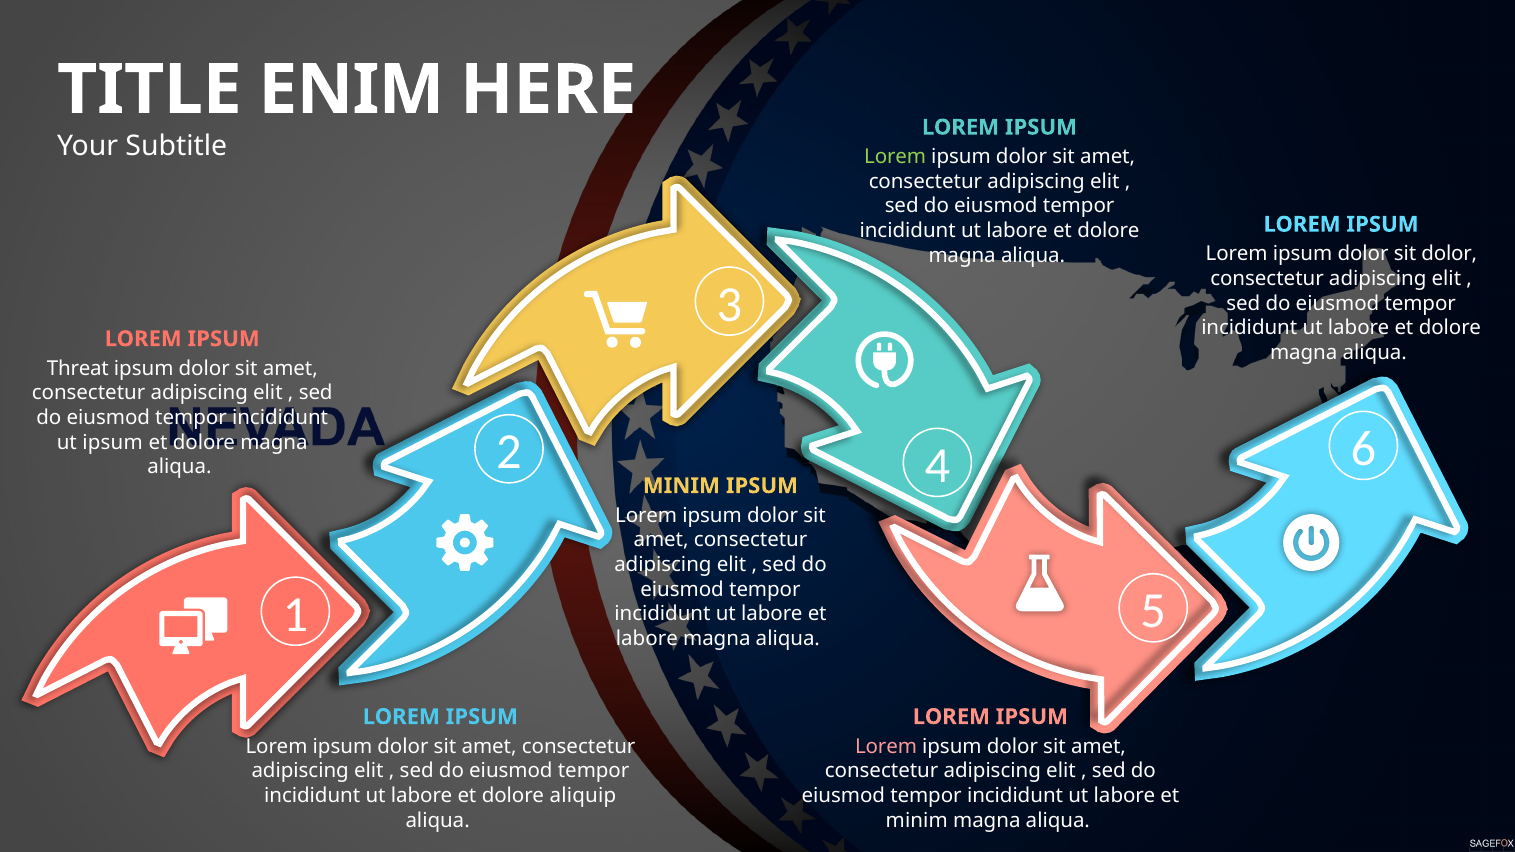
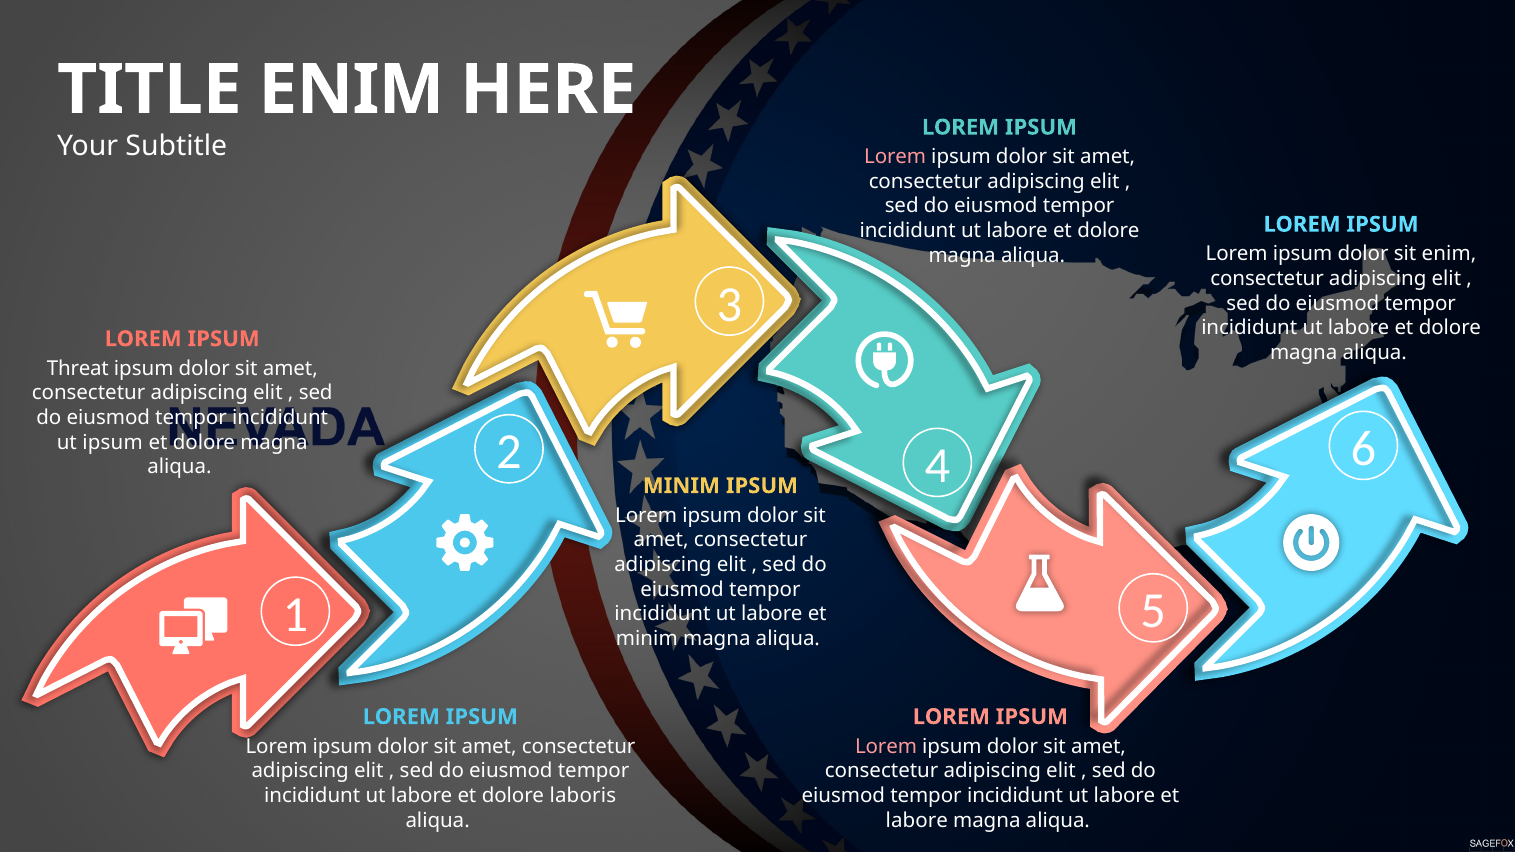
Lorem at (895, 157) colour: light green -> pink
sit dolor: dolor -> enim
labore at (647, 639): labore -> minim
aliquip: aliquip -> laboris
minim at (917, 820): minim -> labore
